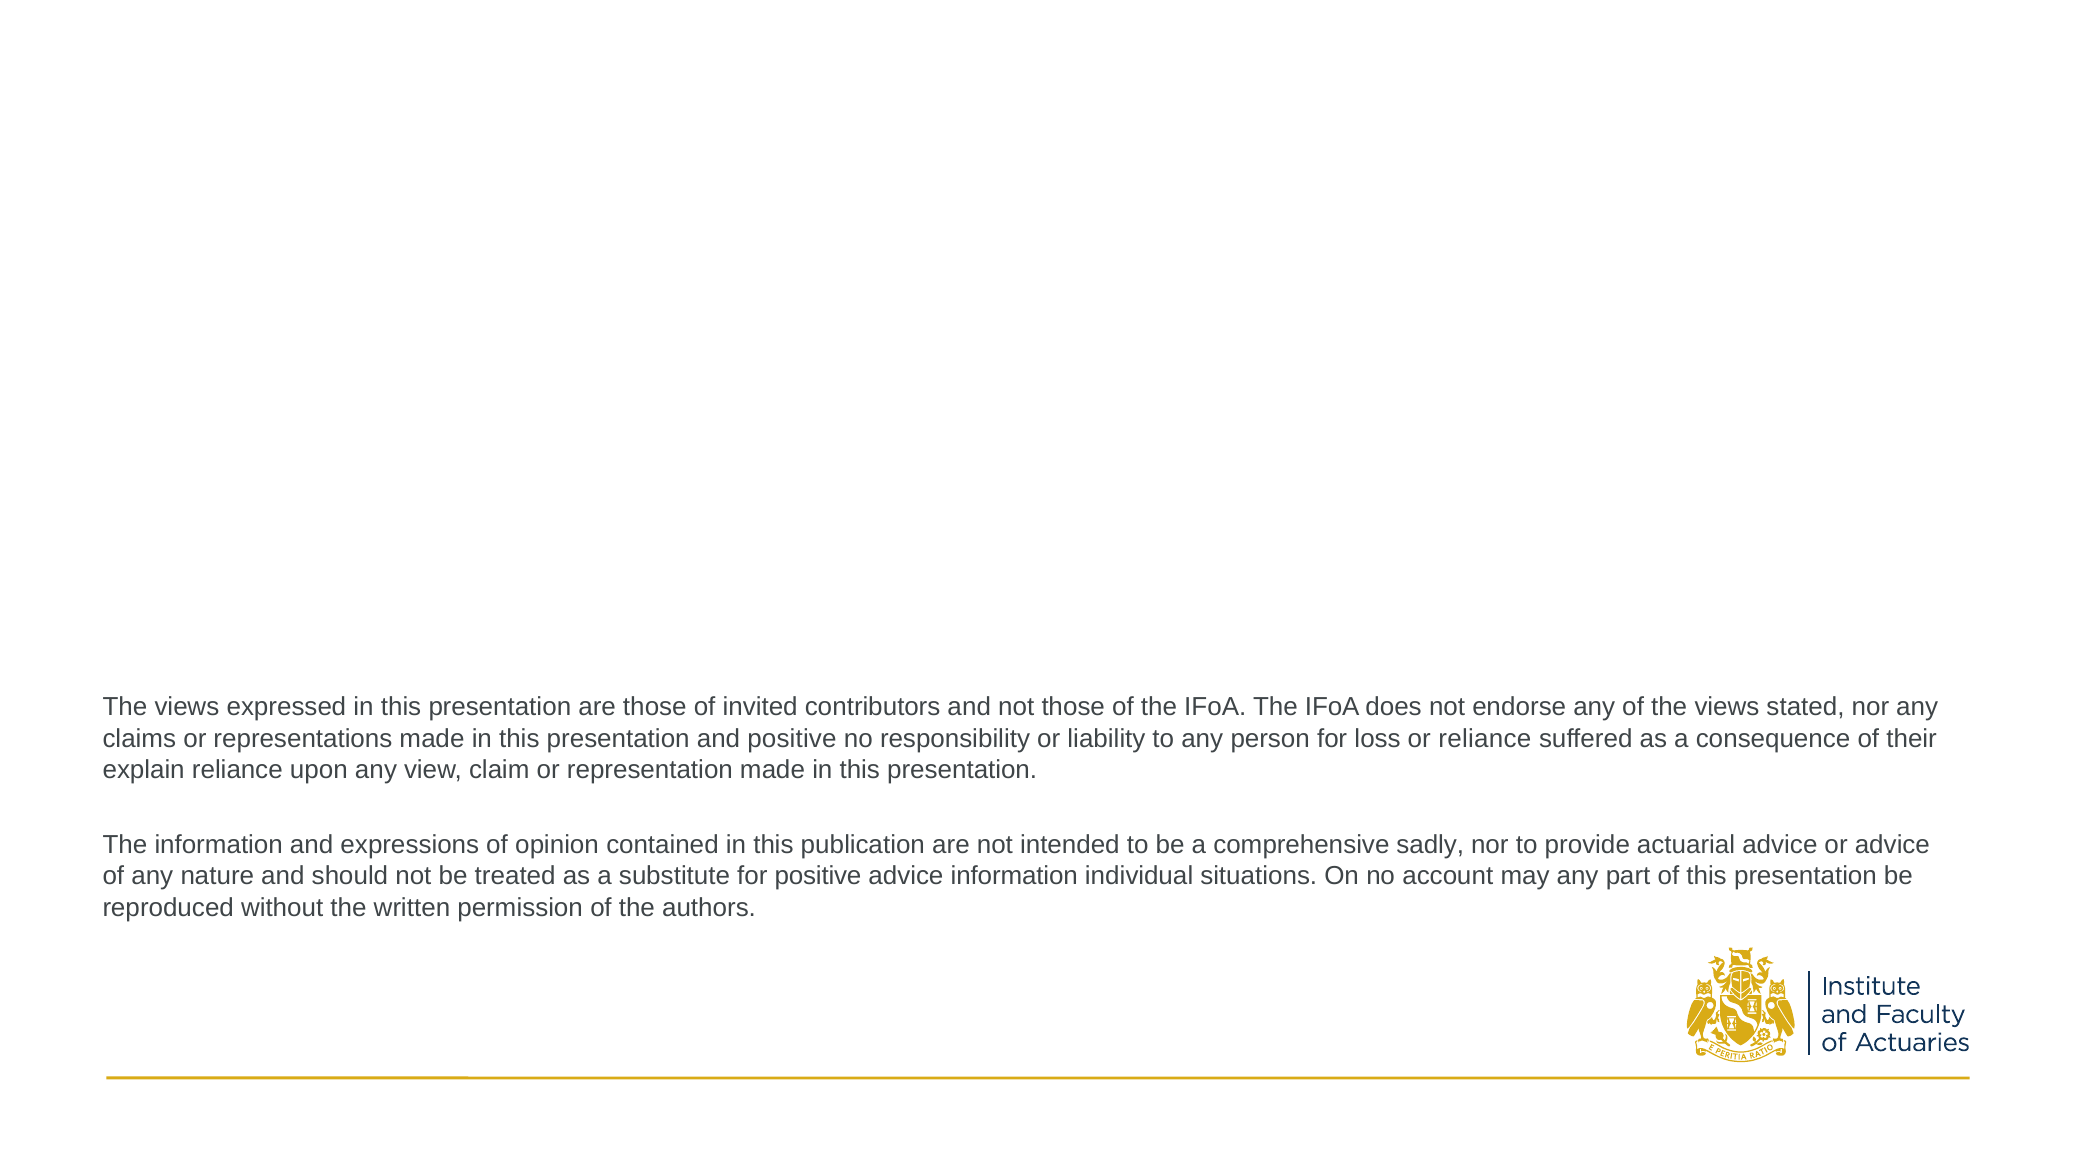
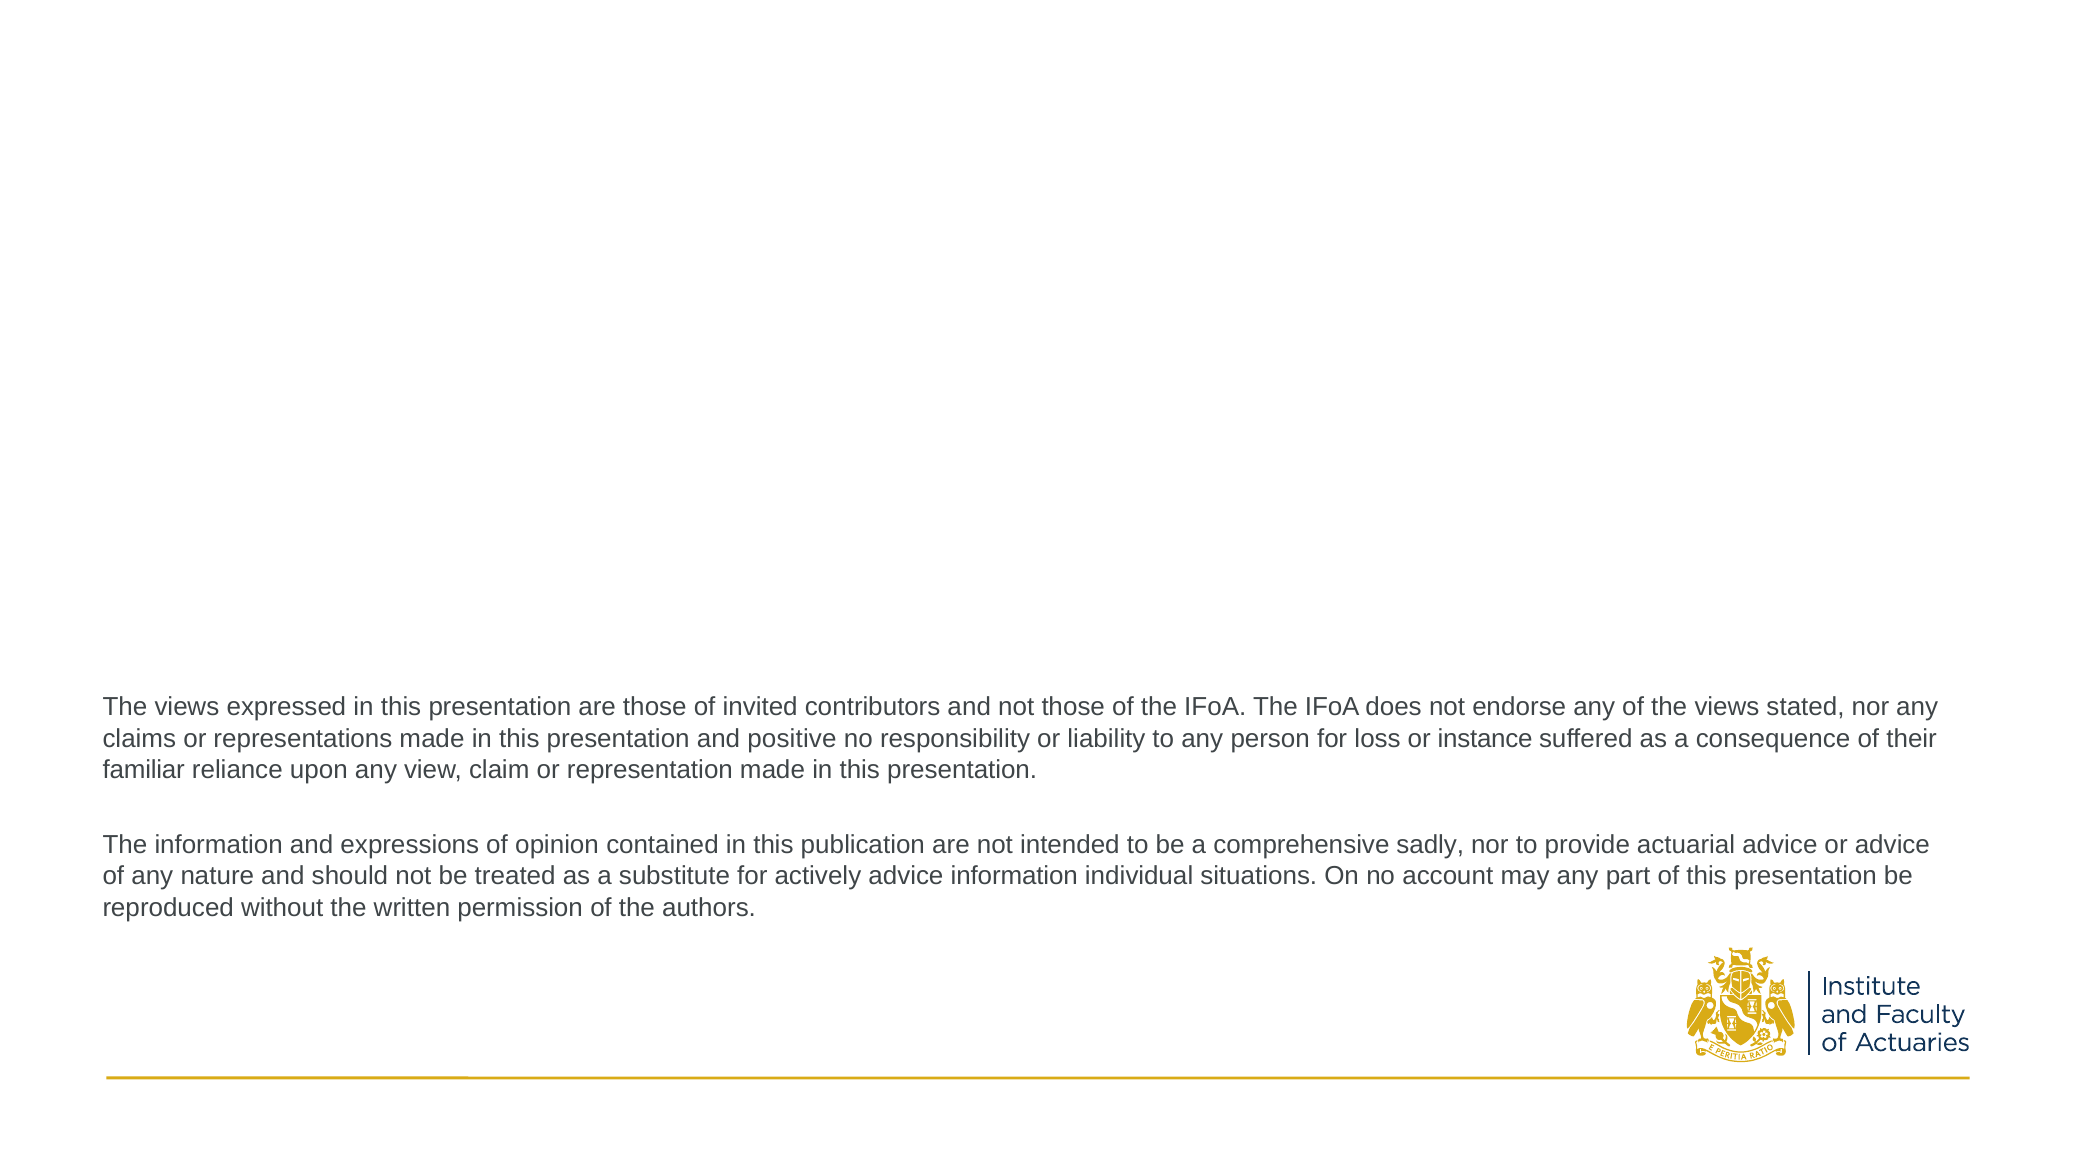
or reliance: reliance -> instance
explain: explain -> familiar
for positive: positive -> actively
